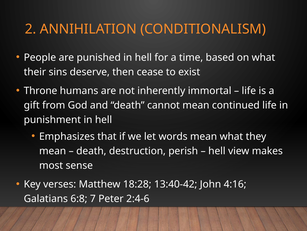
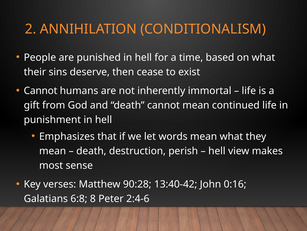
Throne at (41, 91): Throne -> Cannot
18:28: 18:28 -> 90:28
4:16: 4:16 -> 0:16
7: 7 -> 8
